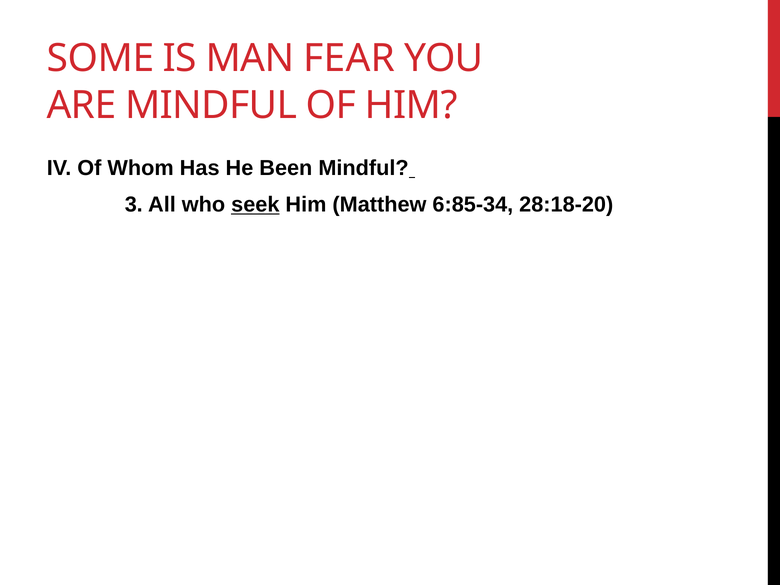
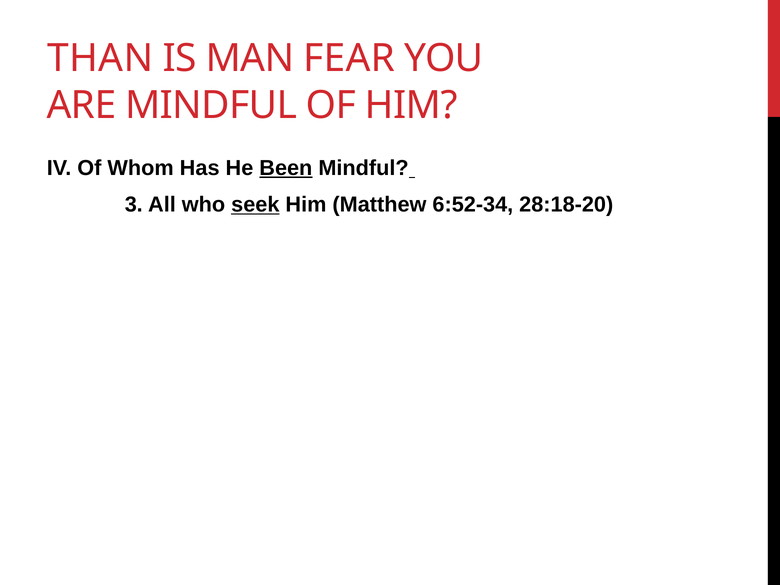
SOME: SOME -> THAN
Been underline: none -> present
6:85-34: 6:85-34 -> 6:52-34
